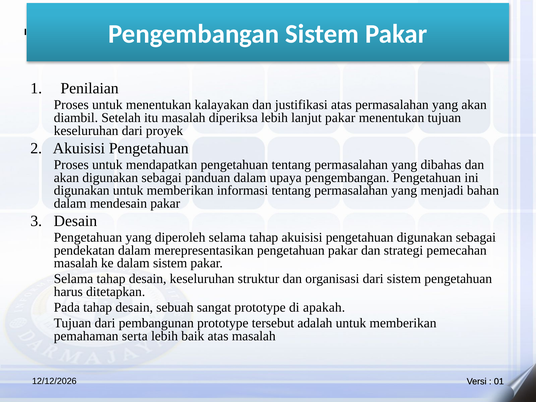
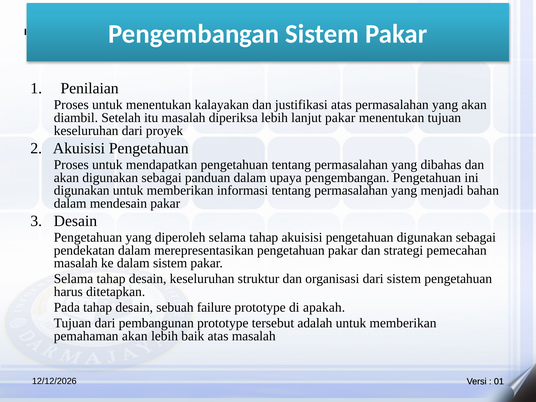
sangat: sangat -> failure
pemahaman serta: serta -> akan
